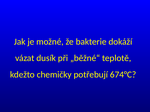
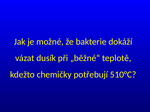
674°C: 674°C -> 510°C
